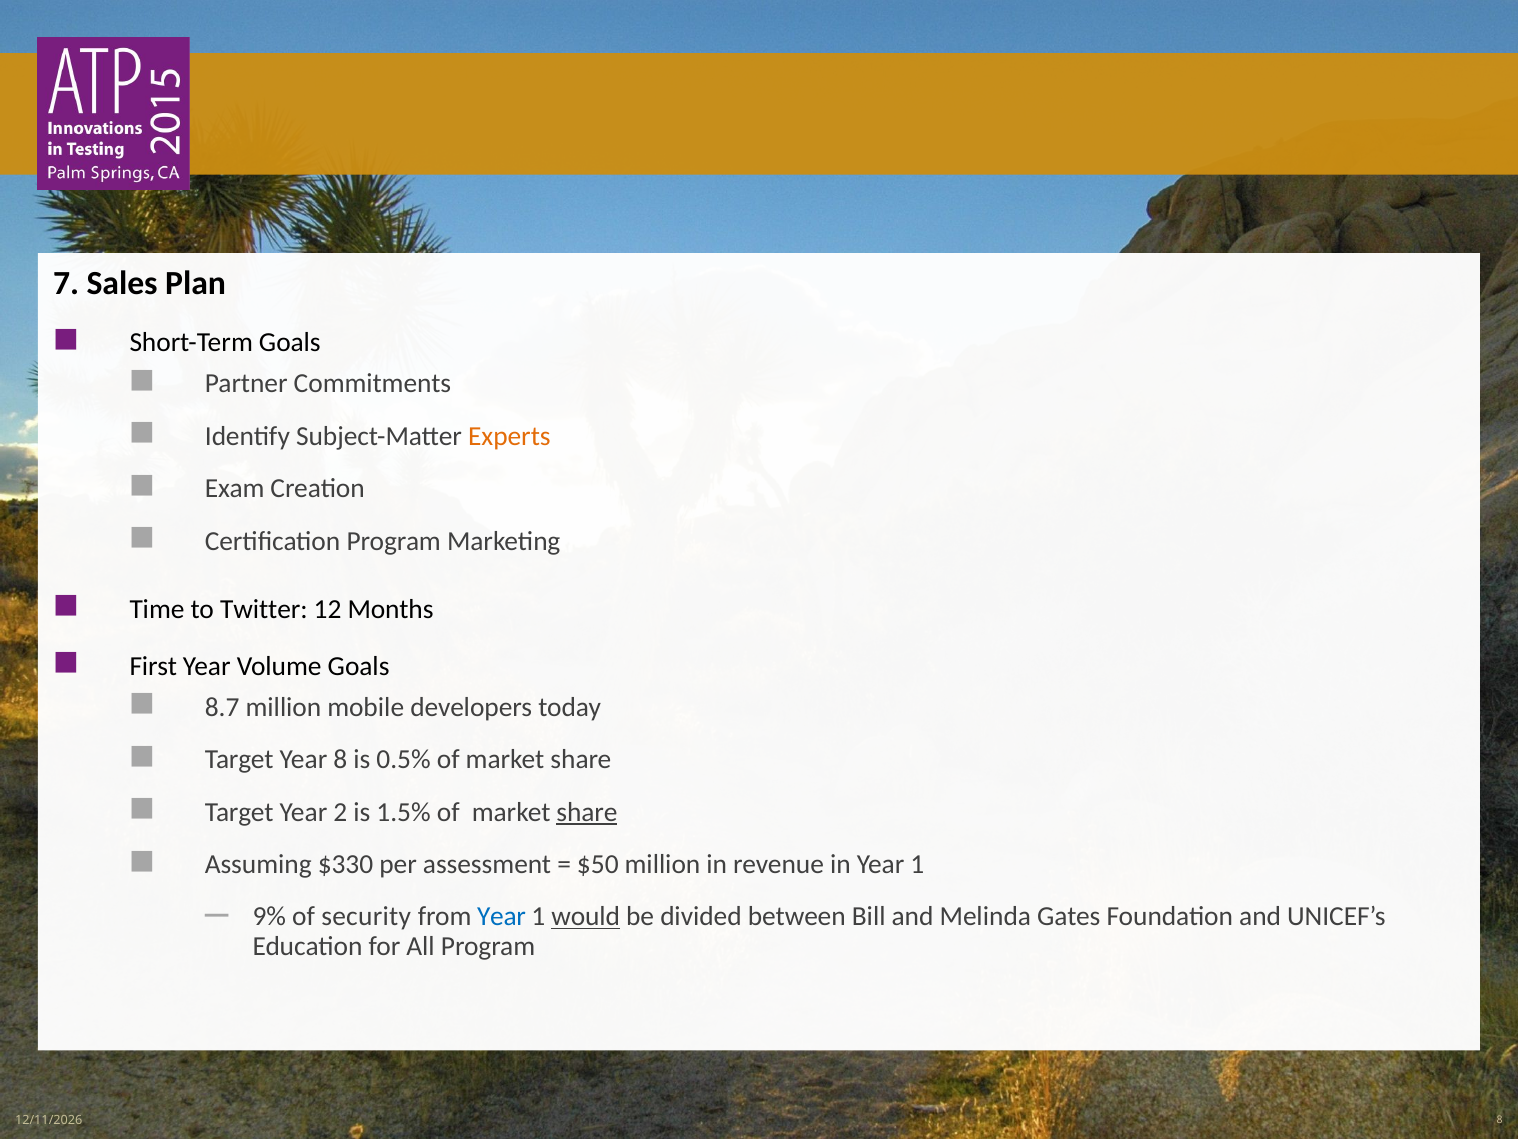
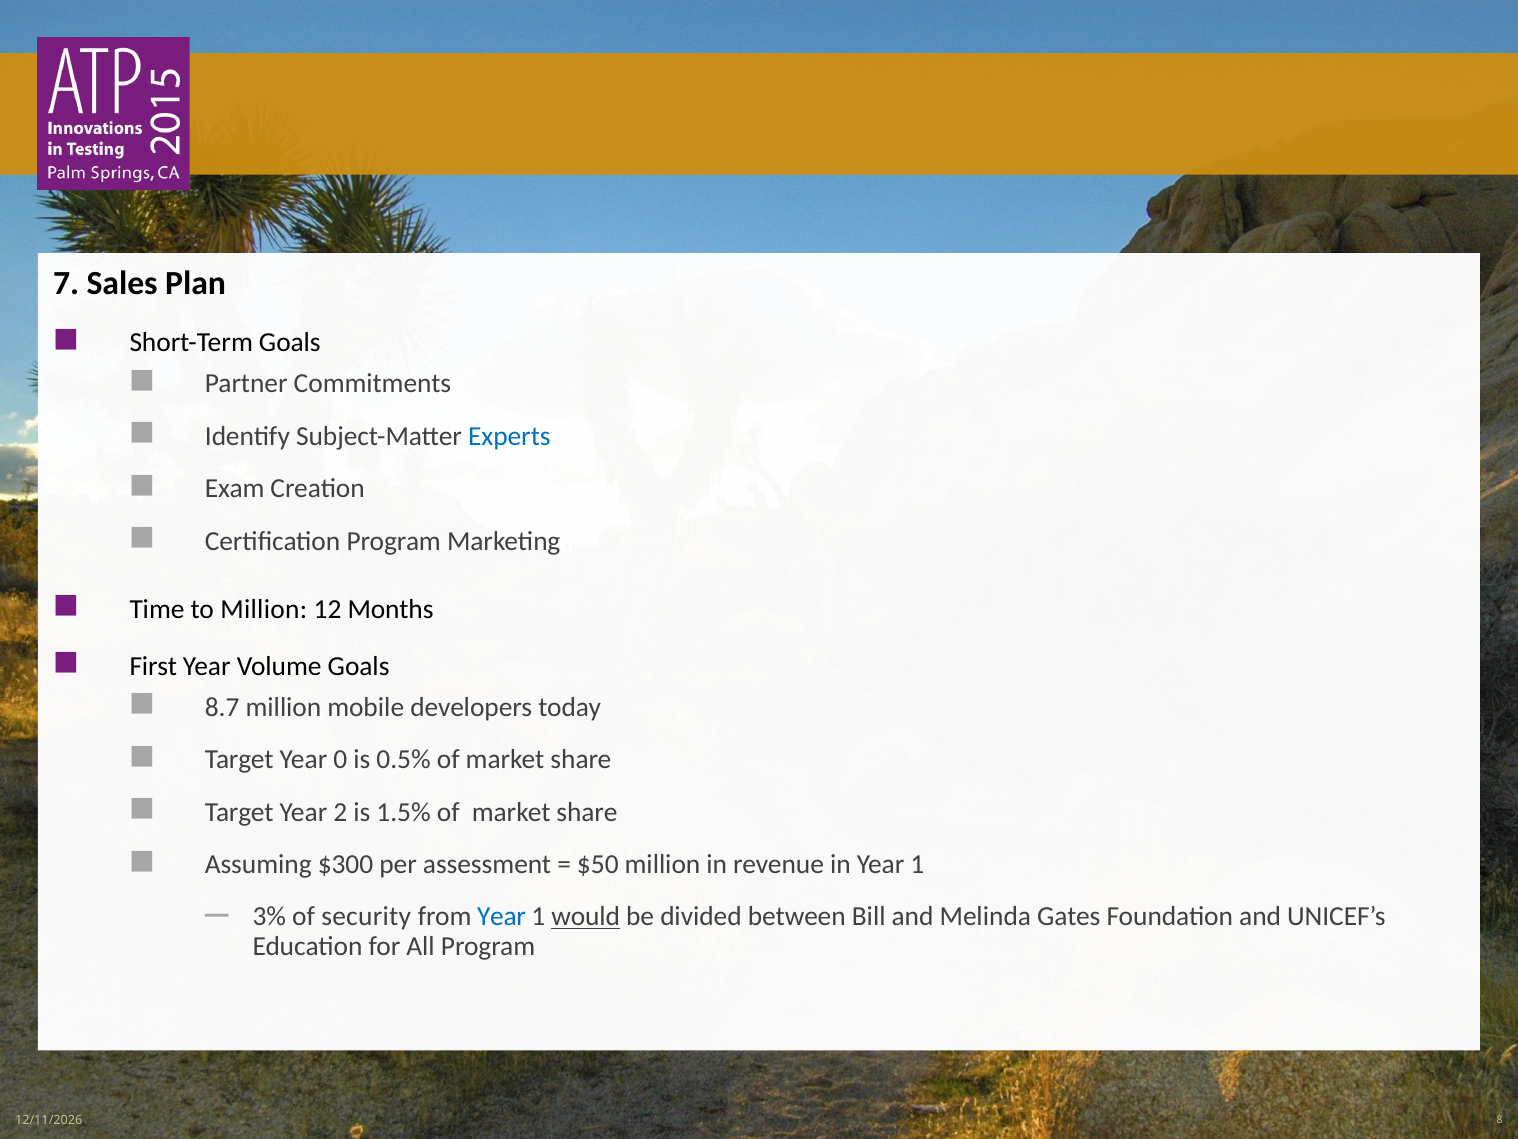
Experts colour: orange -> blue
to Twitter: Twitter -> Million
Year 8: 8 -> 0
share at (587, 812) underline: present -> none
$330: $330 -> $300
9%: 9% -> 3%
